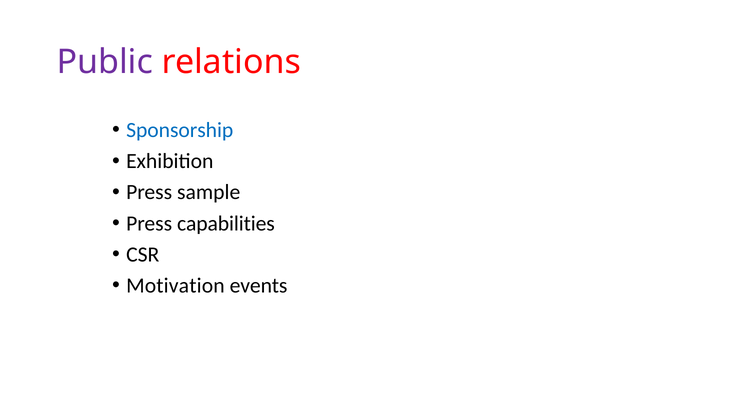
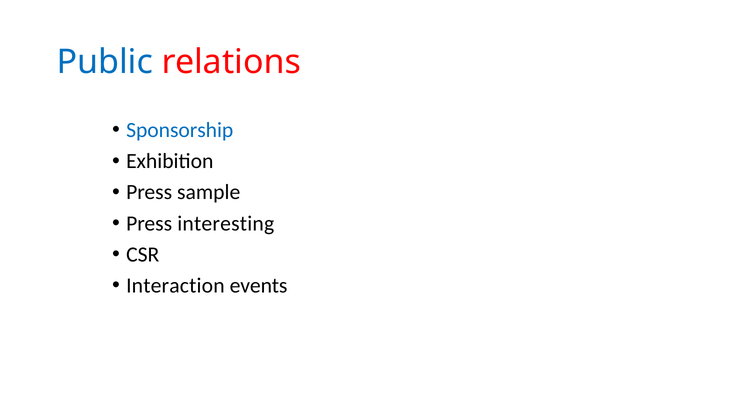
Public colour: purple -> blue
capabilities: capabilities -> interesting
Motivation: Motivation -> Interaction
